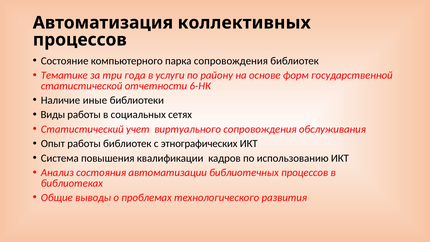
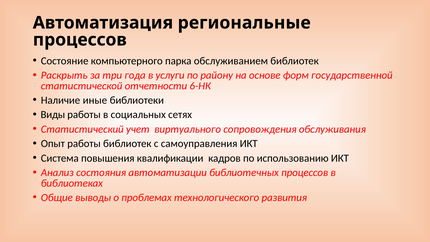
коллективных: коллективных -> региональные
парка сопровождения: сопровождения -> обслуживанием
Тематике: Тематике -> Раскрыть
этнографических: этнографических -> самоуправления
